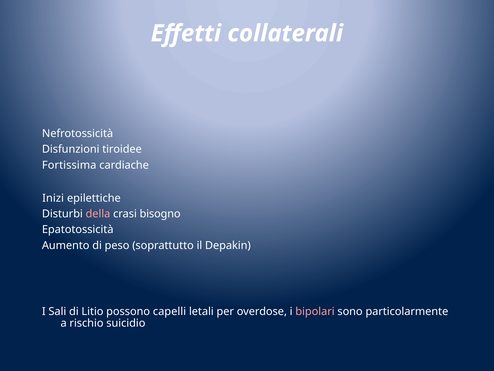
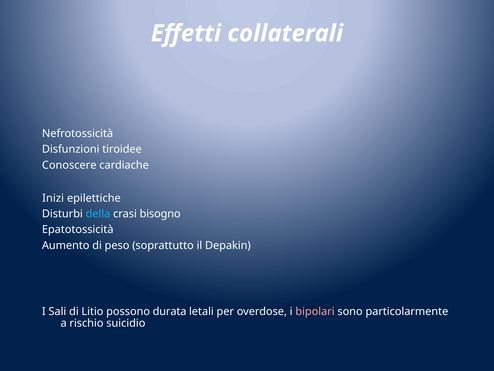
Fortissima: Fortissima -> Conoscere
della colour: pink -> light blue
capelli: capelli -> durata
